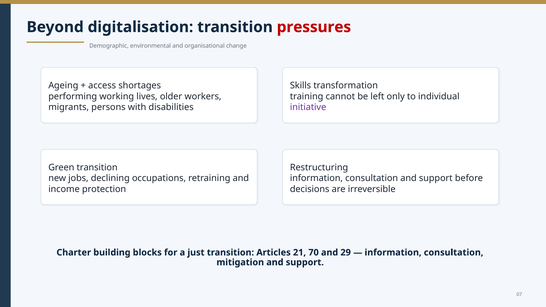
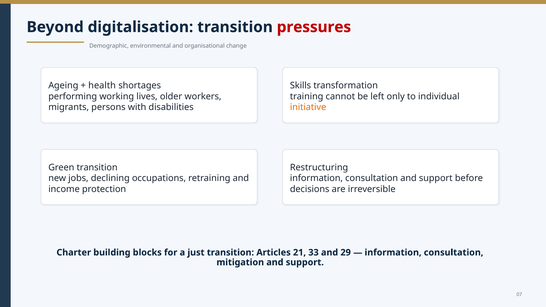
access: access -> health
initiative colour: purple -> orange
70: 70 -> 33
